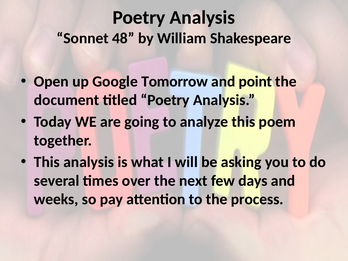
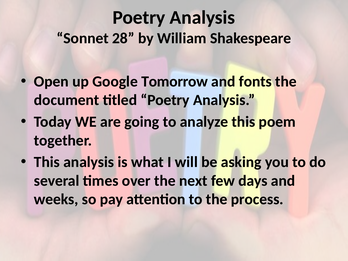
48: 48 -> 28
point: point -> fonts
